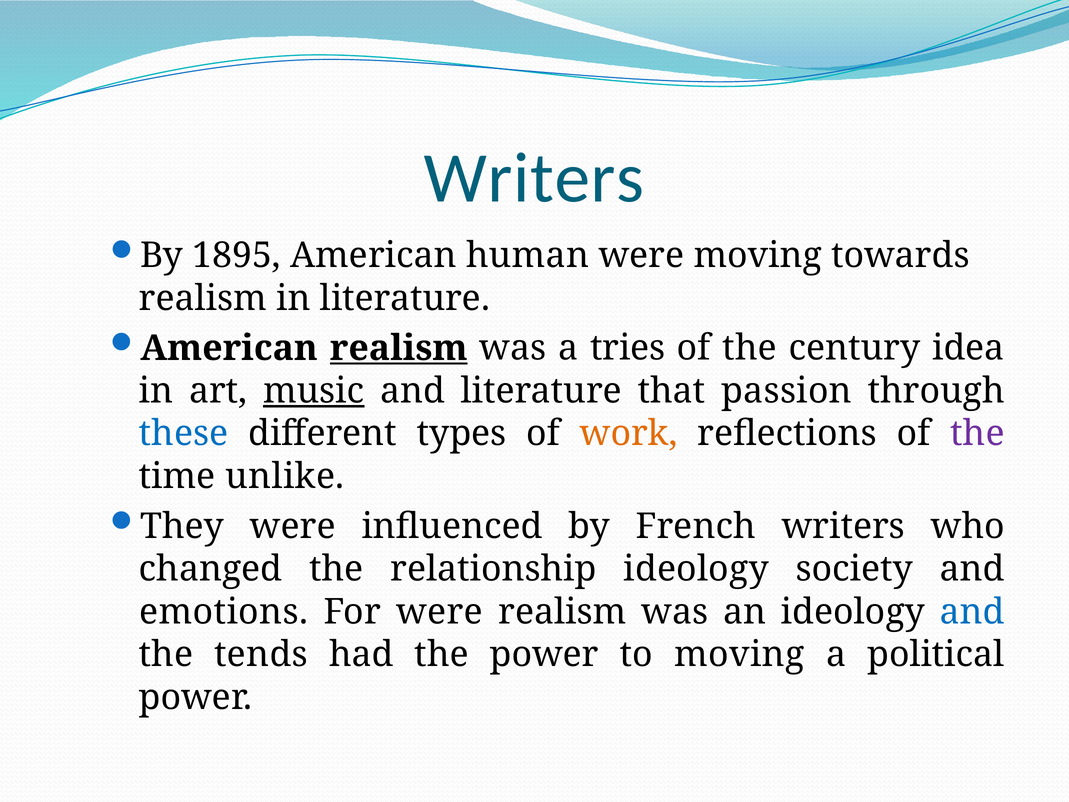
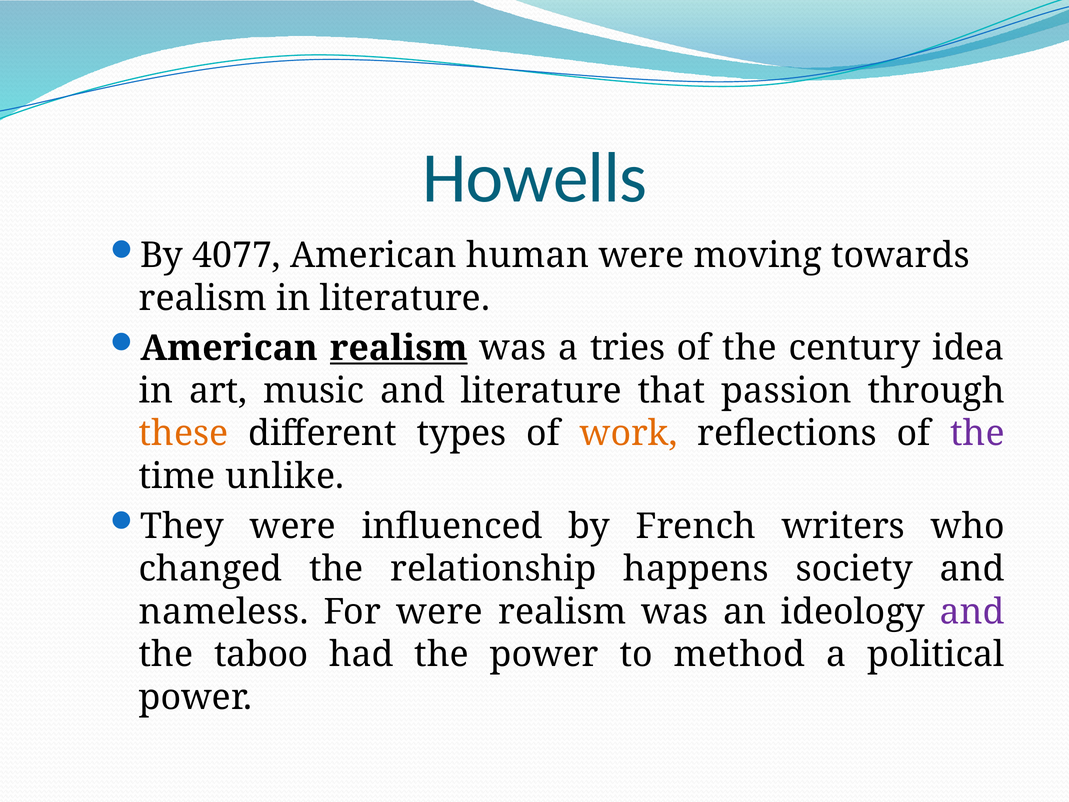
Writers at (534, 178): Writers -> Howells
1895: 1895 -> 4077
music underline: present -> none
these colour: blue -> orange
relationship ideology: ideology -> happens
emotions: emotions -> nameless
and at (972, 612) colour: blue -> purple
tends: tends -> taboo
to moving: moving -> method
